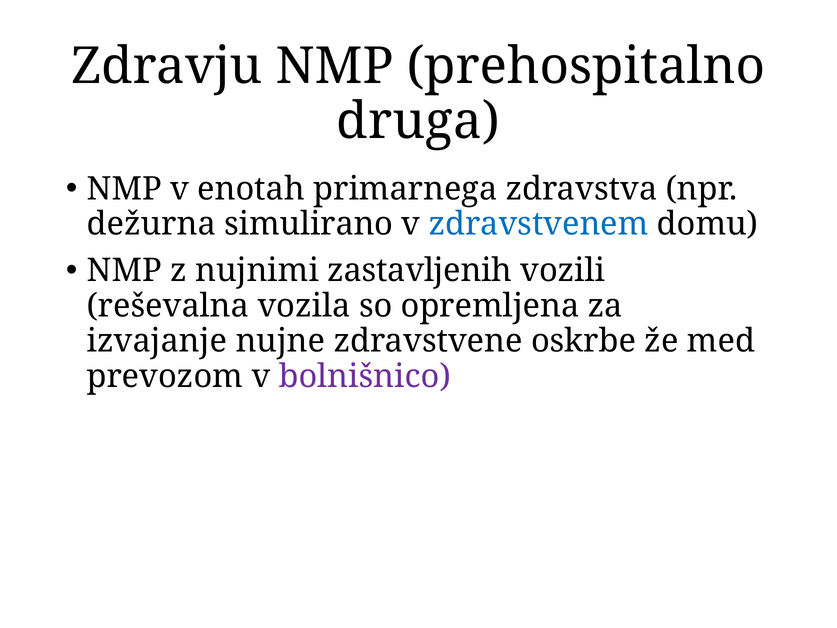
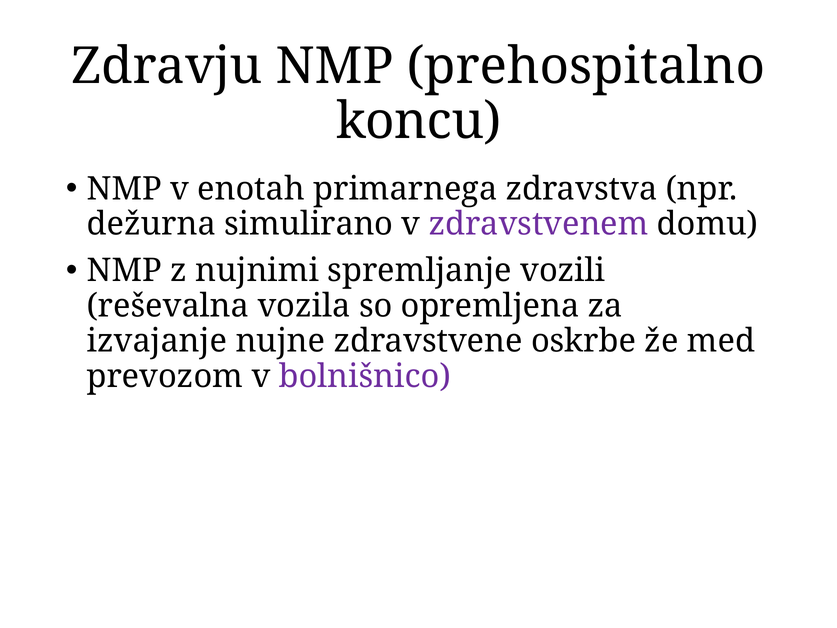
druga: druga -> koncu
zdravstvenem colour: blue -> purple
zastavljenih: zastavljenih -> spremljanje
